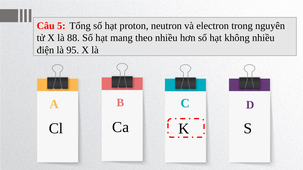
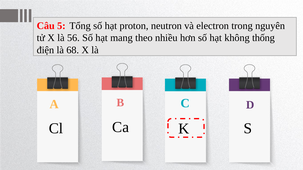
88: 88 -> 56
không nhiều: nhiều -> thống
95: 95 -> 68
